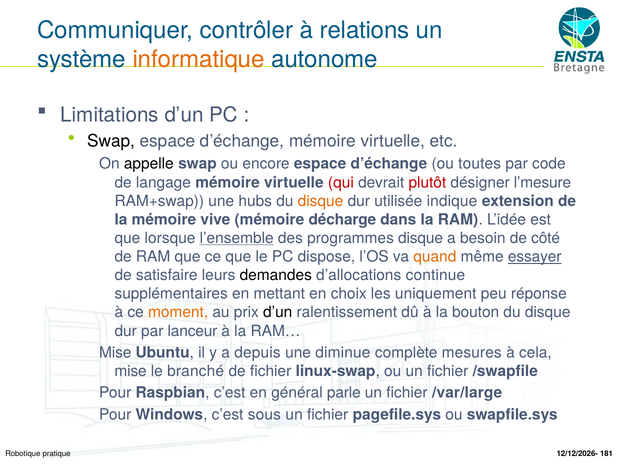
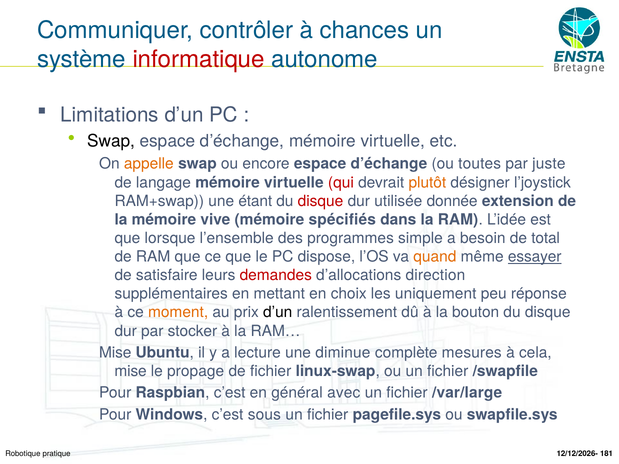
relations: relations -> chances
informatique colour: orange -> red
appelle colour: black -> orange
code: code -> juste
plutôt colour: red -> orange
l’mesure: l’mesure -> l’joystick
hubs: hubs -> étant
disque at (321, 201) colour: orange -> red
indique: indique -> donnée
décharge: décharge -> spécifiés
l’ensemble underline: present -> none
programmes disque: disque -> simple
côté: côté -> total
demandes colour: black -> red
continue: continue -> direction
lanceur: lanceur -> stocker
depuis: depuis -> lecture
branché: branché -> propage
parle: parle -> avec
